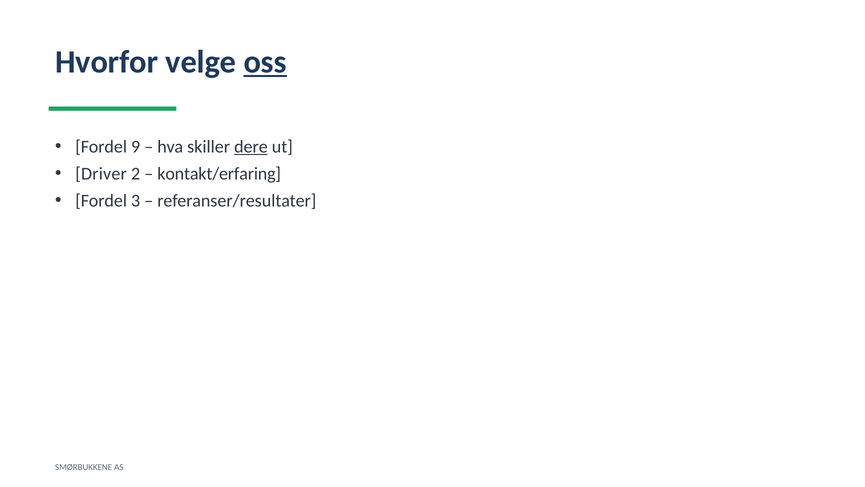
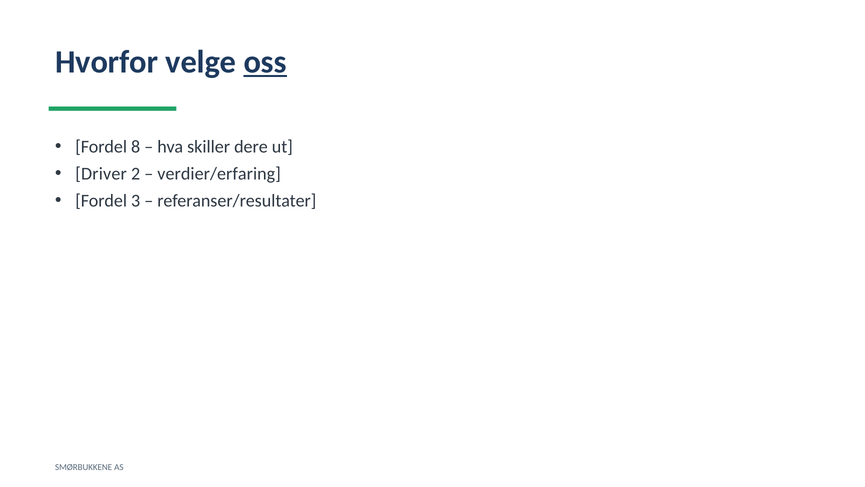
9: 9 -> 8
dere underline: present -> none
kontakt/erfaring: kontakt/erfaring -> verdier/erfaring
